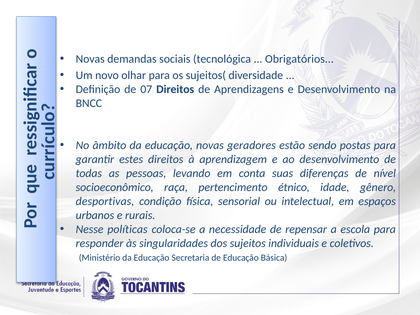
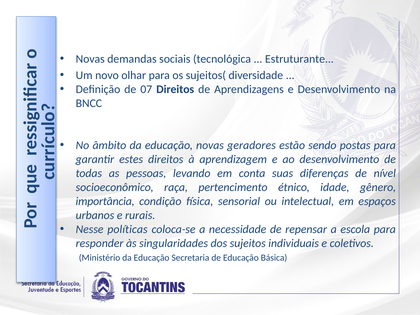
Obrigatórios: Obrigatórios -> Estruturante
desportivas: desportivas -> importância
